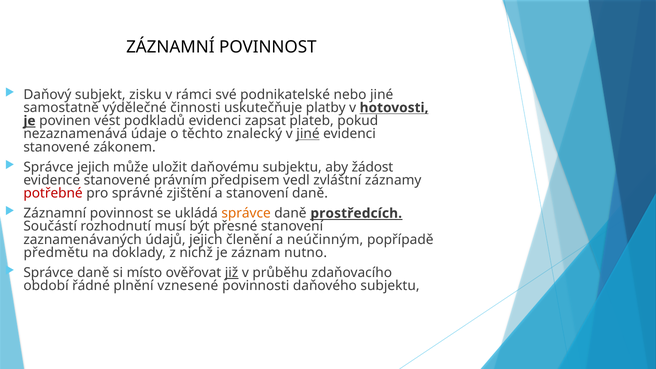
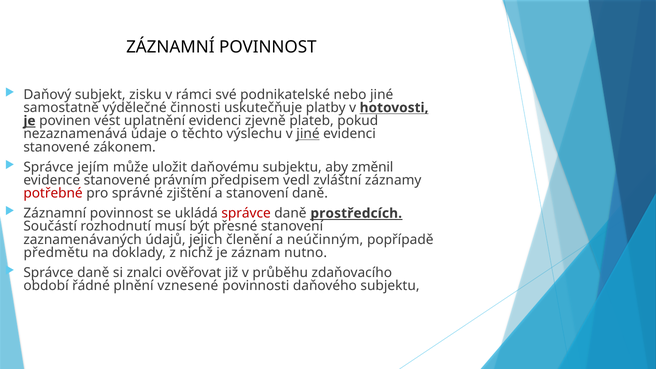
podkladů: podkladů -> uplatnění
zapsat: zapsat -> zjevně
znalecký: znalecký -> výslechu
Správce jejich: jejich -> jejím
žádost: žádost -> změnil
správce at (246, 213) colour: orange -> red
místo: místo -> znalci
již underline: present -> none
